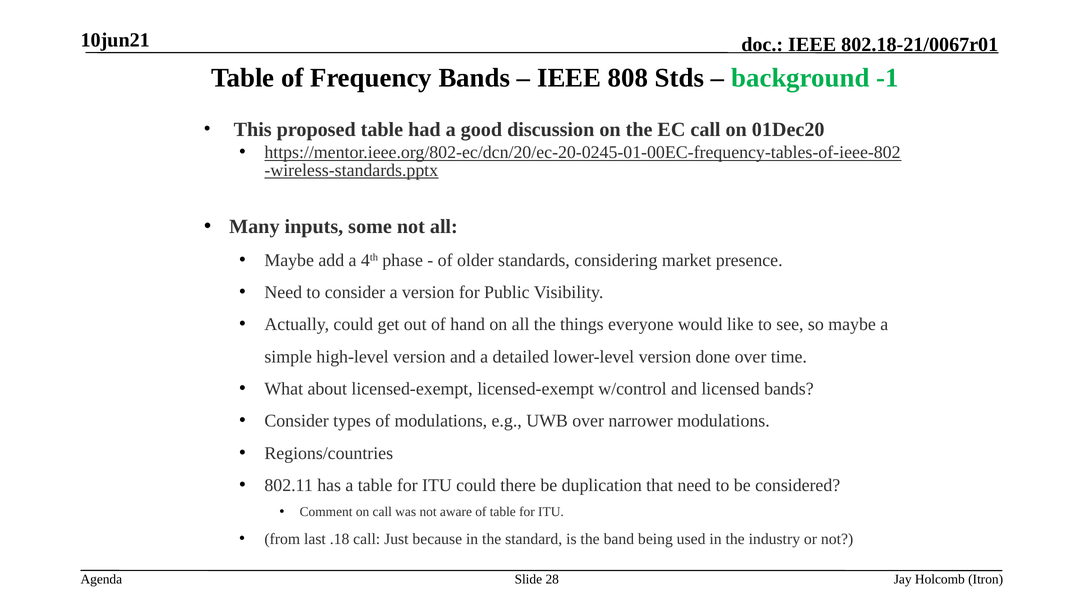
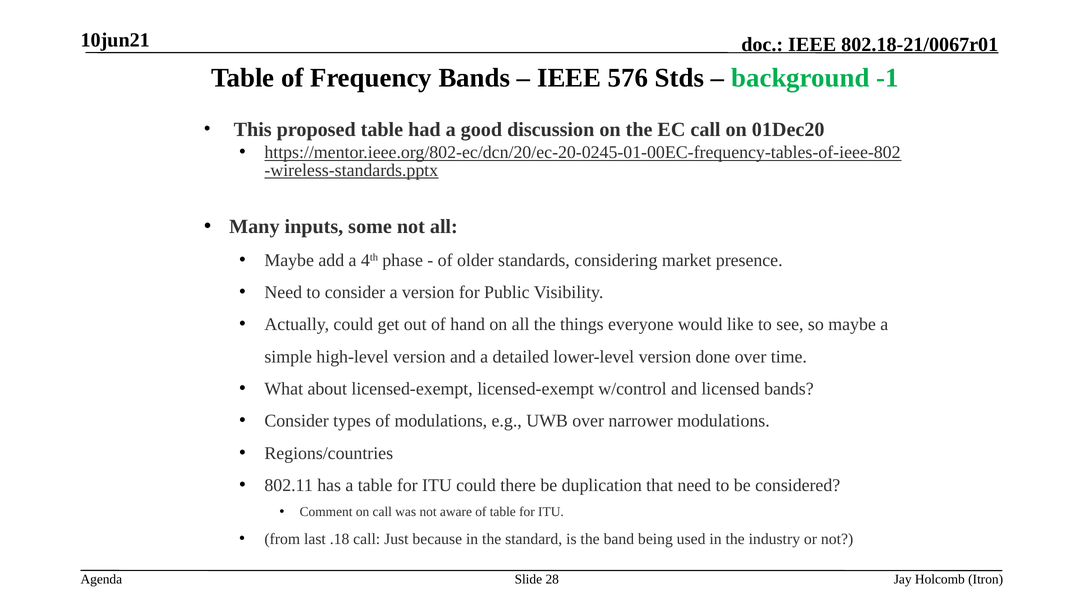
808: 808 -> 576
